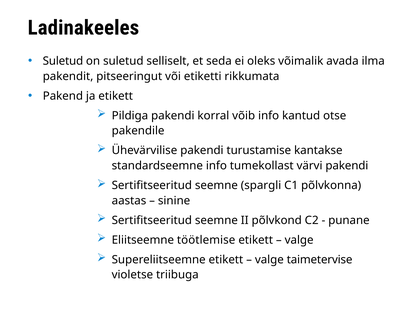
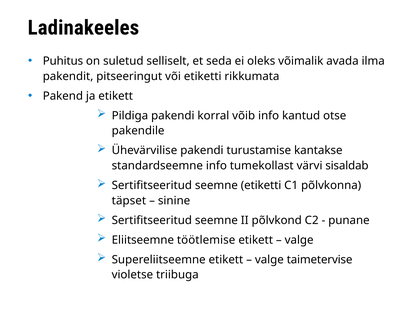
Suletud at (63, 61): Suletud -> Puhitus
värvi pakendi: pakendi -> sisaldab
seemne spargli: spargli -> etiketti
aastas: aastas -> täpset
